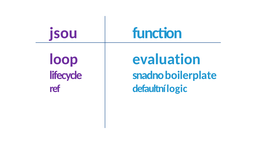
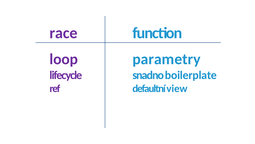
jsou: jsou -> race
evaluation: evaluation -> parametry
logic: logic -> view
